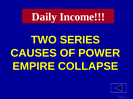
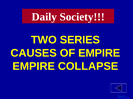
Income: Income -> Society
OF POWER: POWER -> EMPIRE
